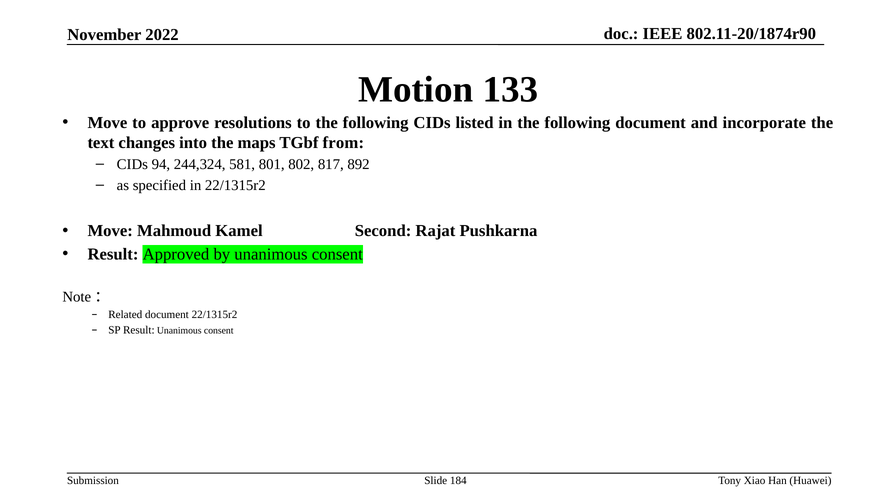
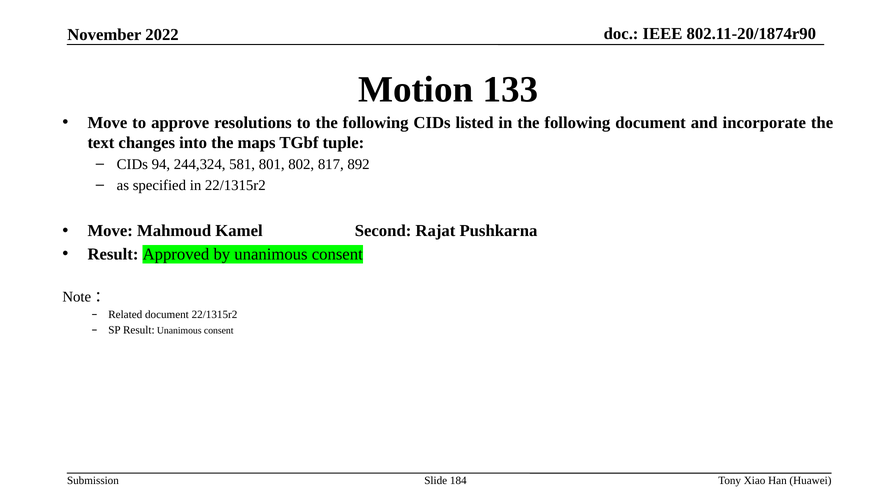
from: from -> tuple
